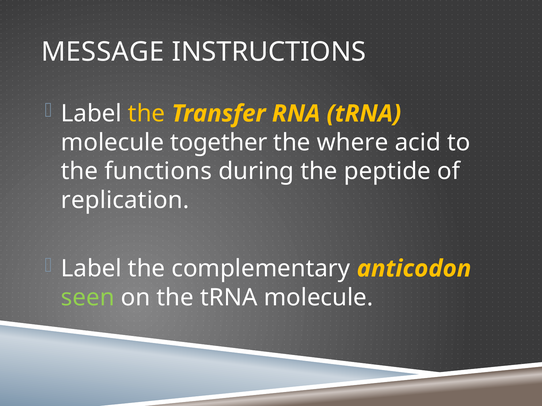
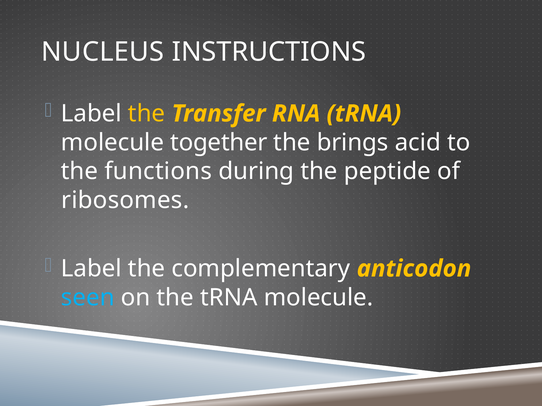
MESSAGE: MESSAGE -> NUCLEUS
where: where -> brings
replication: replication -> ribosomes
seen colour: light green -> light blue
